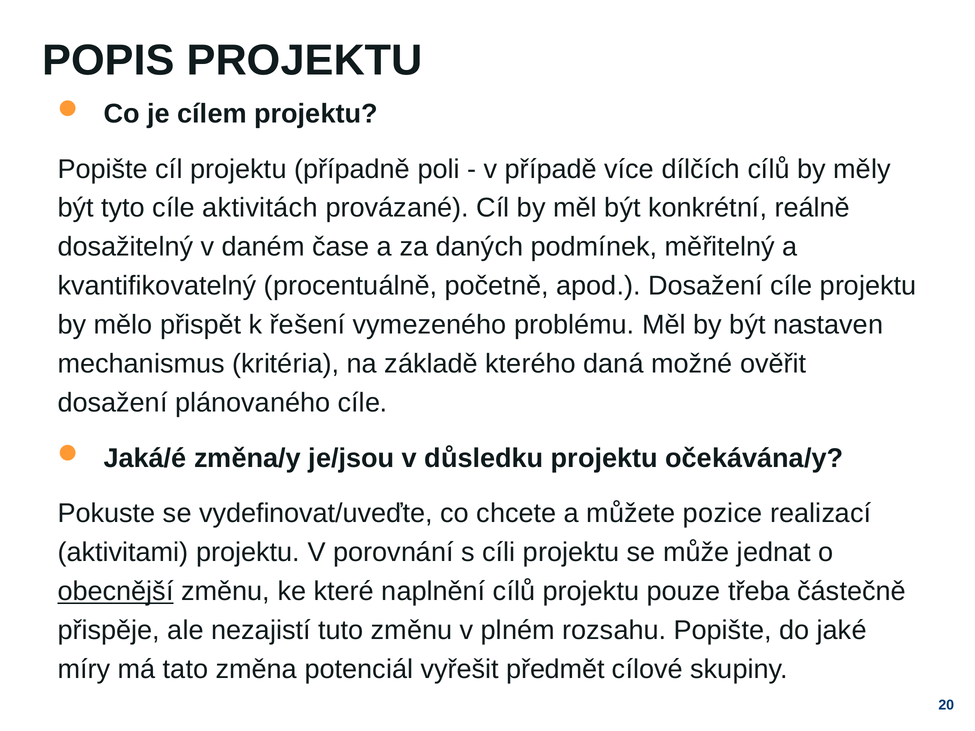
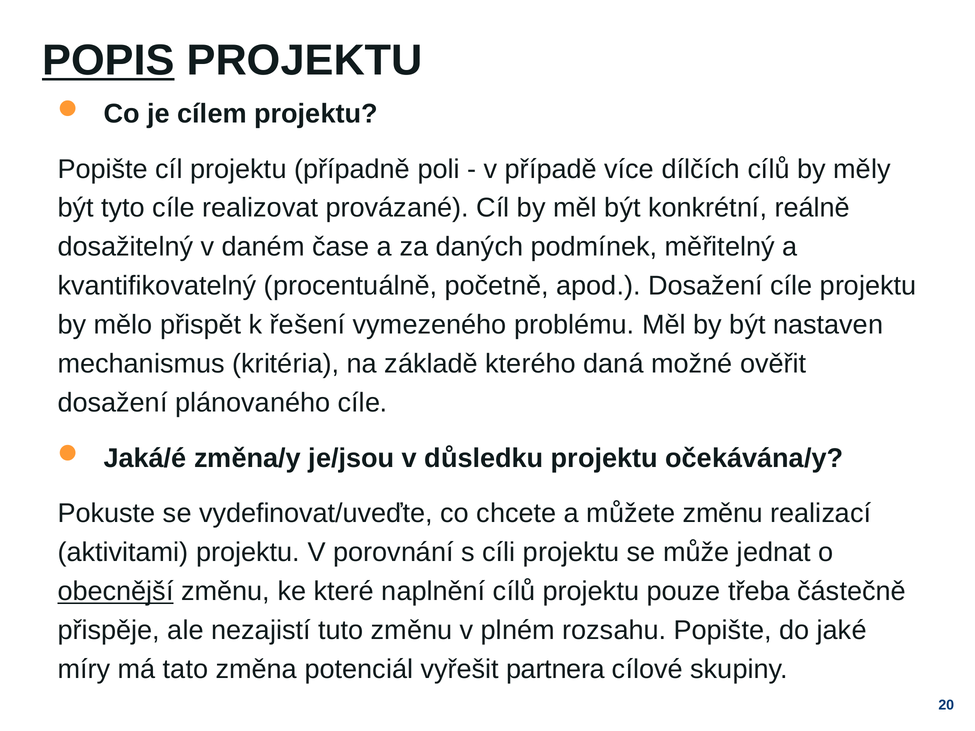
POPIS underline: none -> present
aktivitách: aktivitách -> realizovat
můžete pozice: pozice -> změnu
předmět: předmět -> partnera
